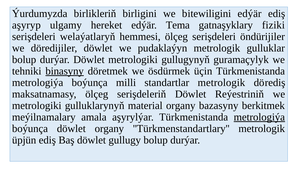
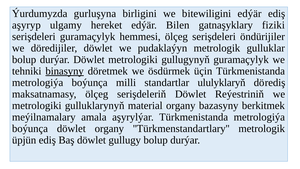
birlikleriň: birlikleriň -> gurluşyna
Tema: Tema -> Bilen
serişdeleri welaýatlaryň: welaýatlaryň -> guramaçylyk
standartlar metrologik: metrologik -> ululyklaryň
metrologiýa at (259, 117) underline: present -> none
